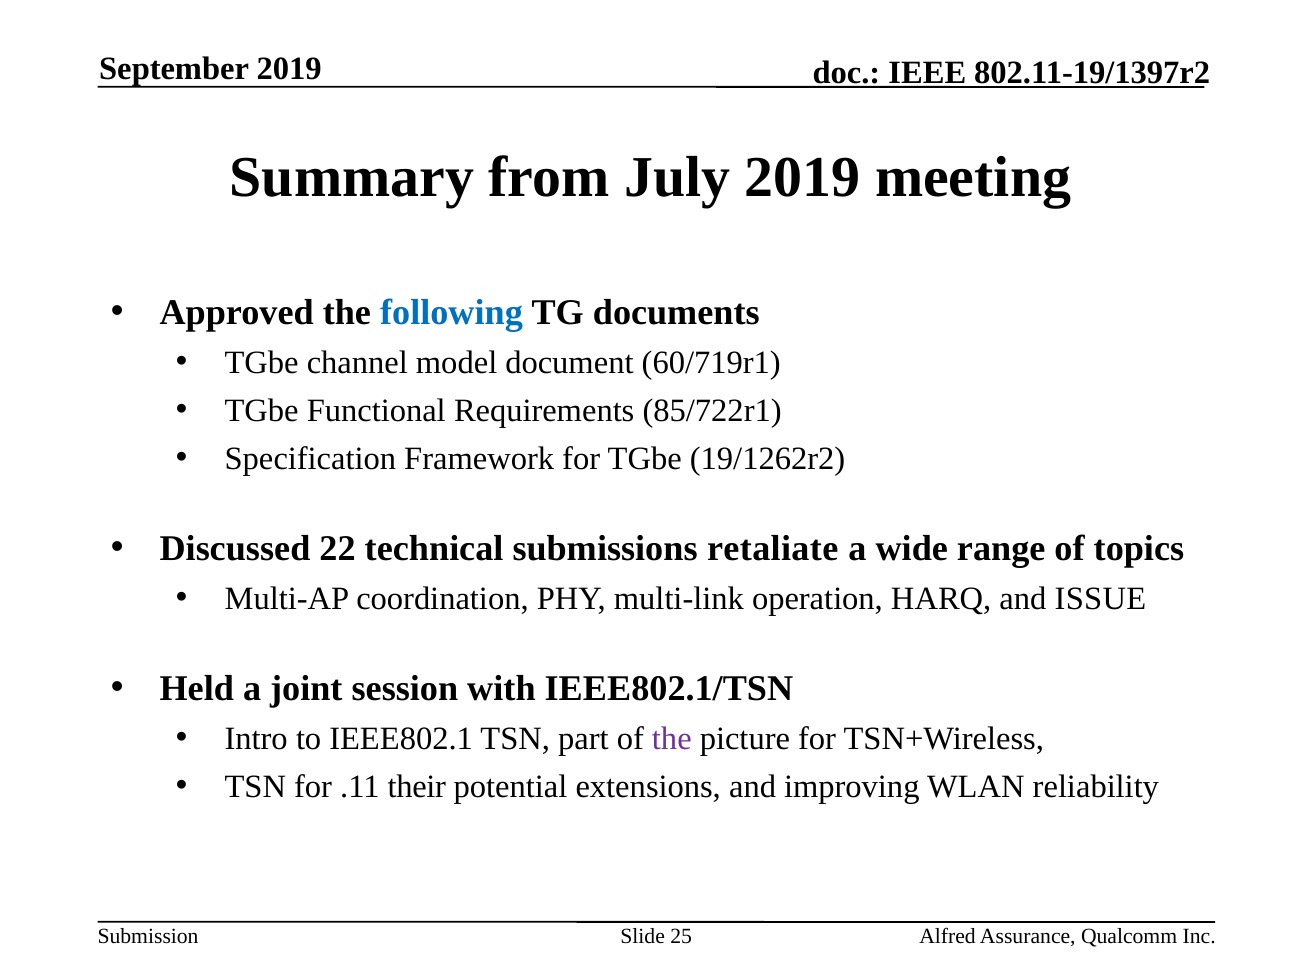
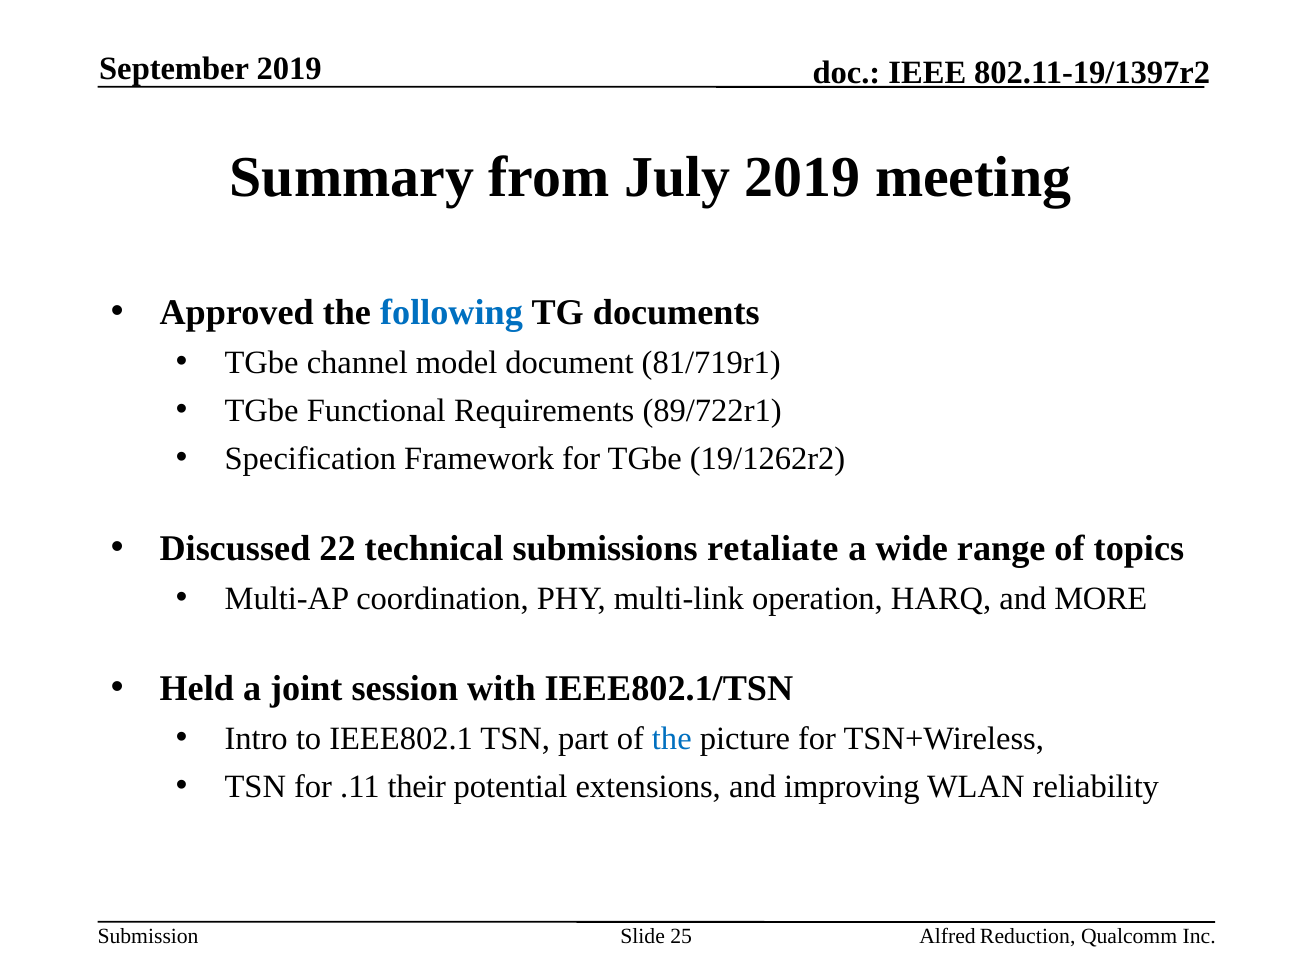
60/719r1: 60/719r1 -> 81/719r1
85/722r1: 85/722r1 -> 89/722r1
ISSUE: ISSUE -> MORE
the at (672, 739) colour: purple -> blue
Assurance: Assurance -> Reduction
